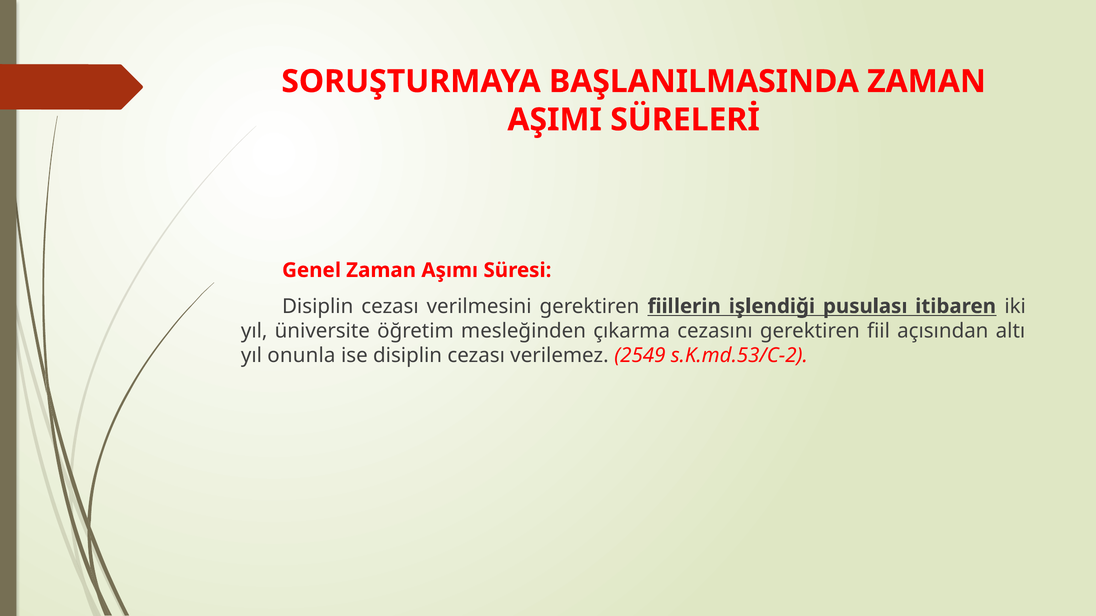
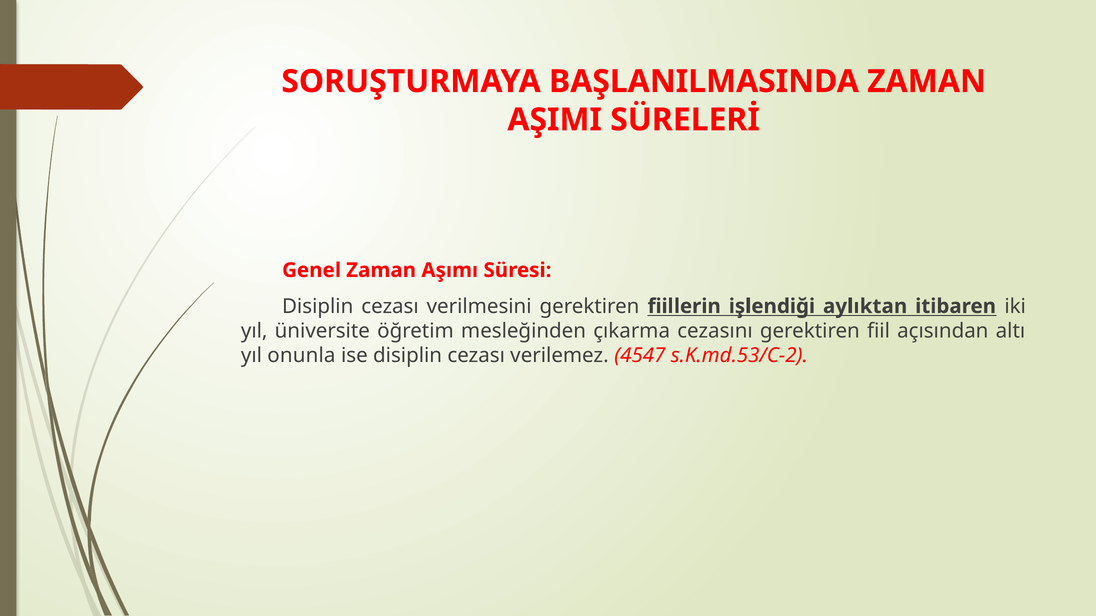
pusulası: pusulası -> aylıktan
2549: 2549 -> 4547
